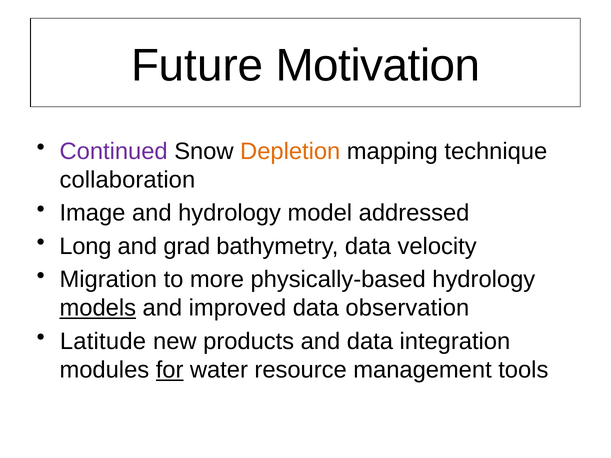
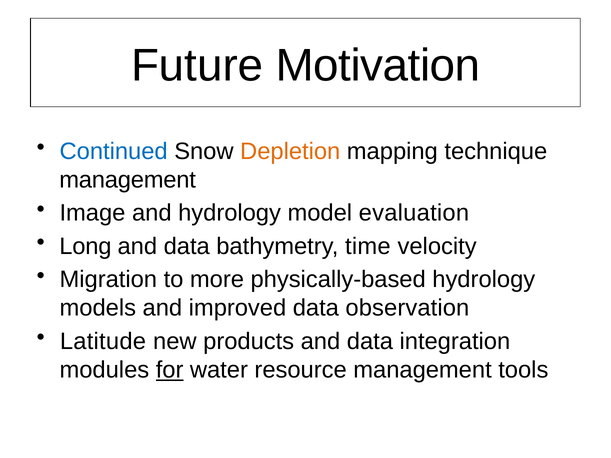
Continued colour: purple -> blue
collaboration at (127, 180): collaboration -> management
addressed: addressed -> evaluation
grad at (187, 246): grad -> data
bathymetry data: data -> time
models underline: present -> none
